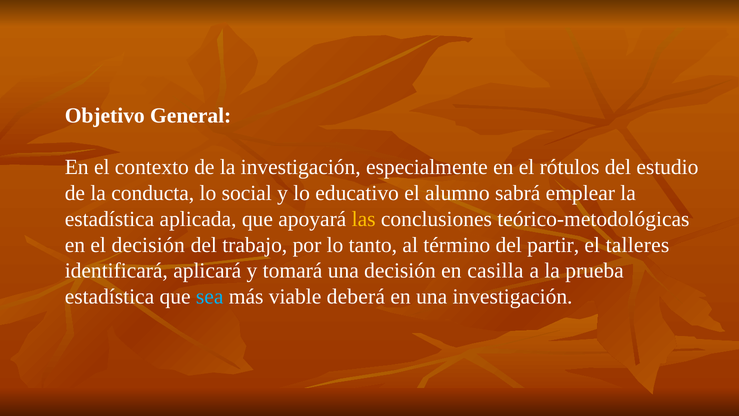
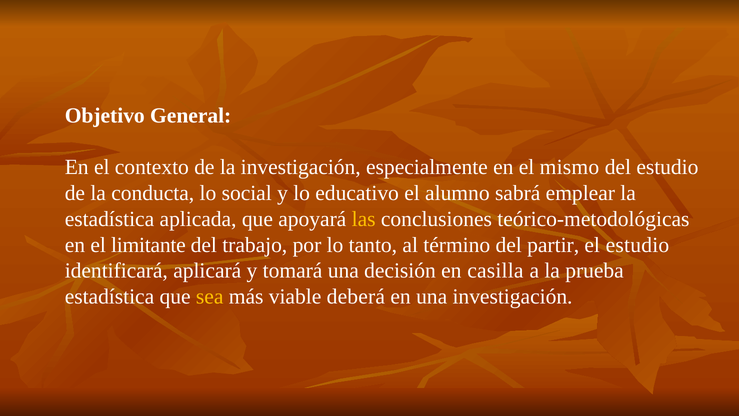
rótulos: rótulos -> mismo
el decisión: decisión -> limitante
el talleres: talleres -> estudio
sea colour: light blue -> yellow
